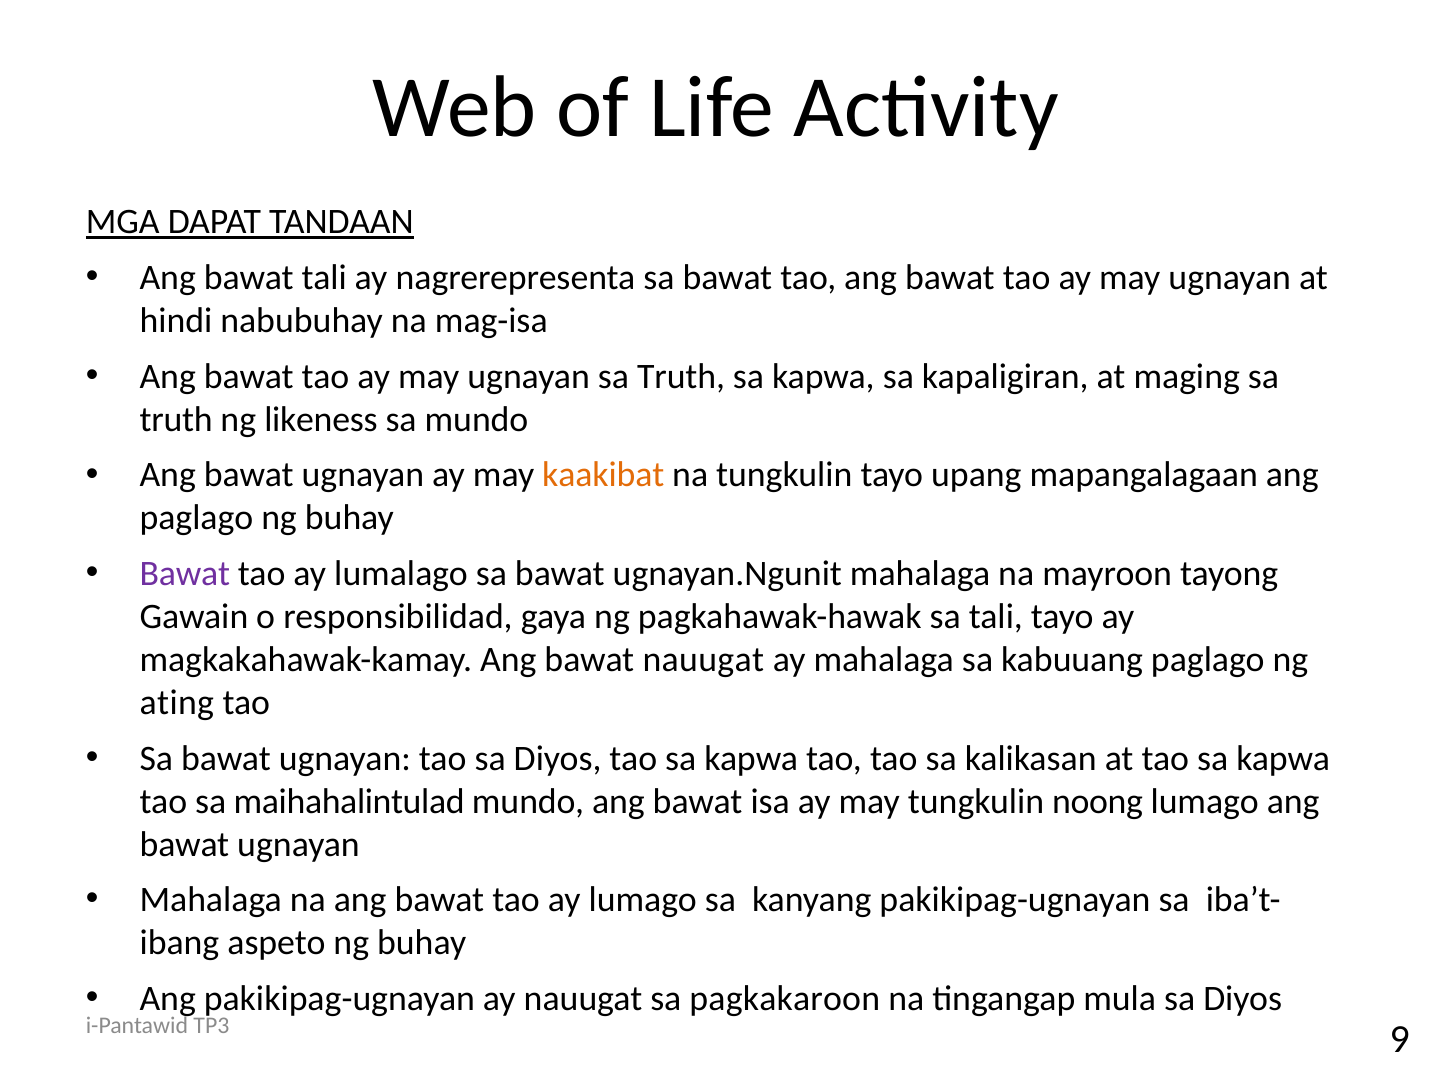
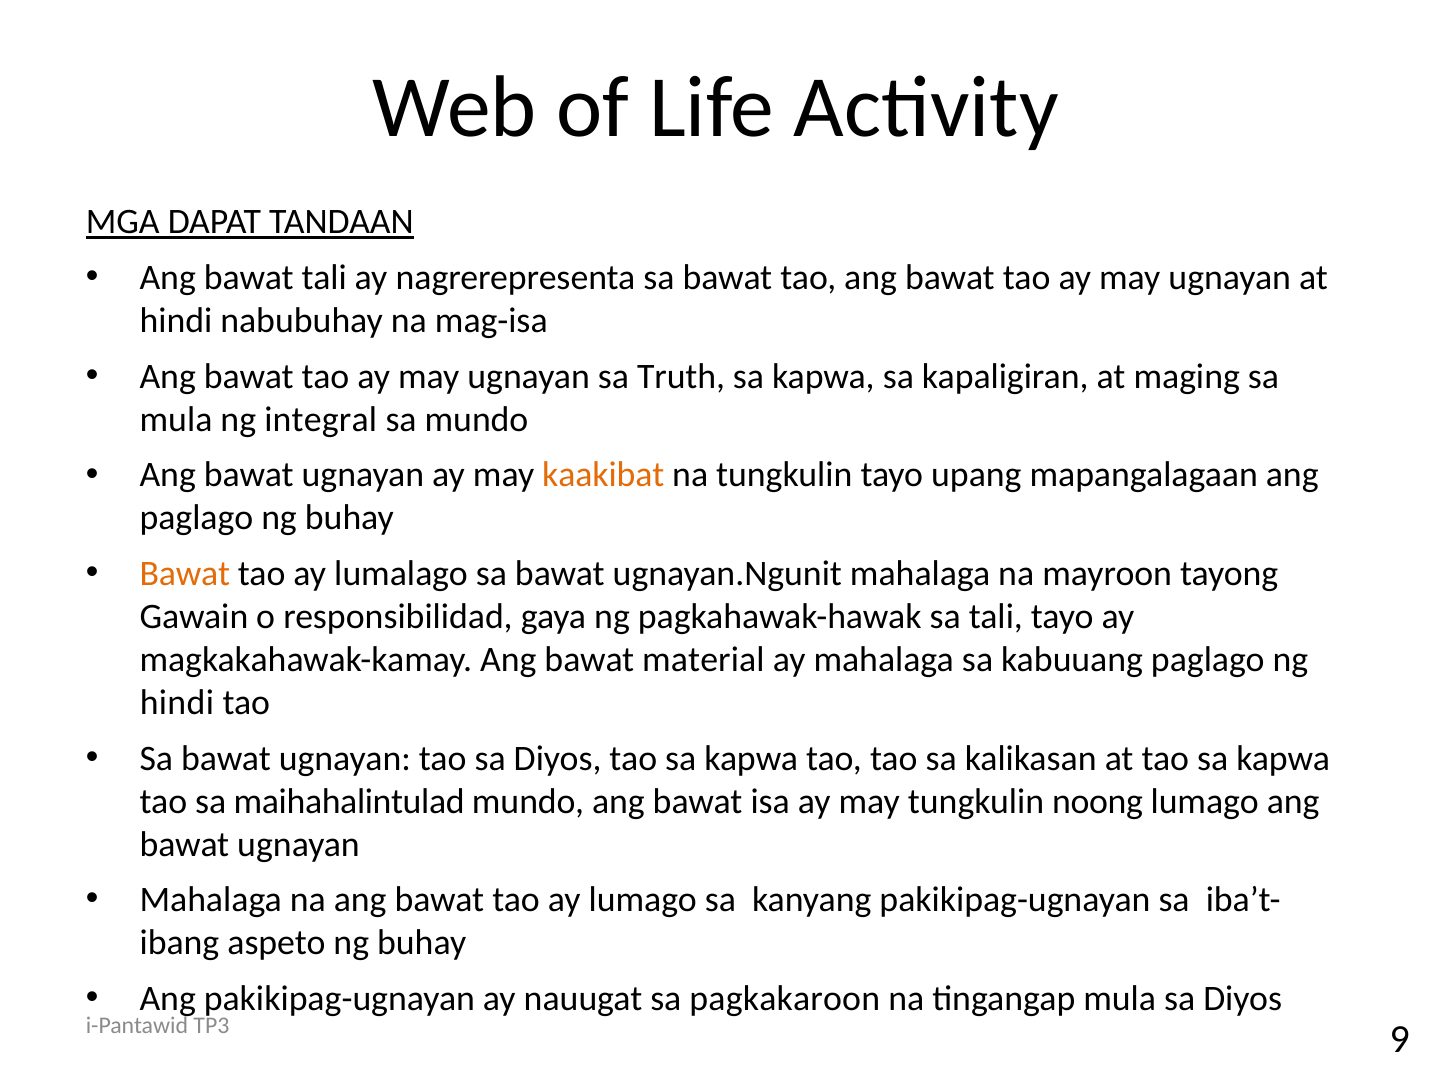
truth at (176, 419): truth -> mula
likeness: likeness -> integral
Bawat at (185, 574) colour: purple -> orange
bawat nauugat: nauugat -> material
ating at (177, 703): ating -> hindi
